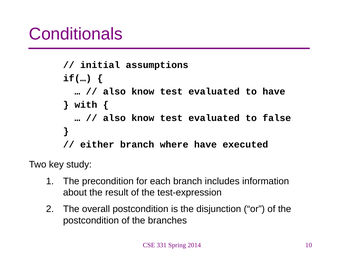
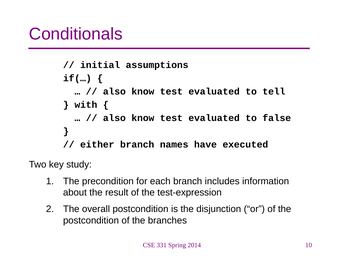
to have: have -> tell
where: where -> names
